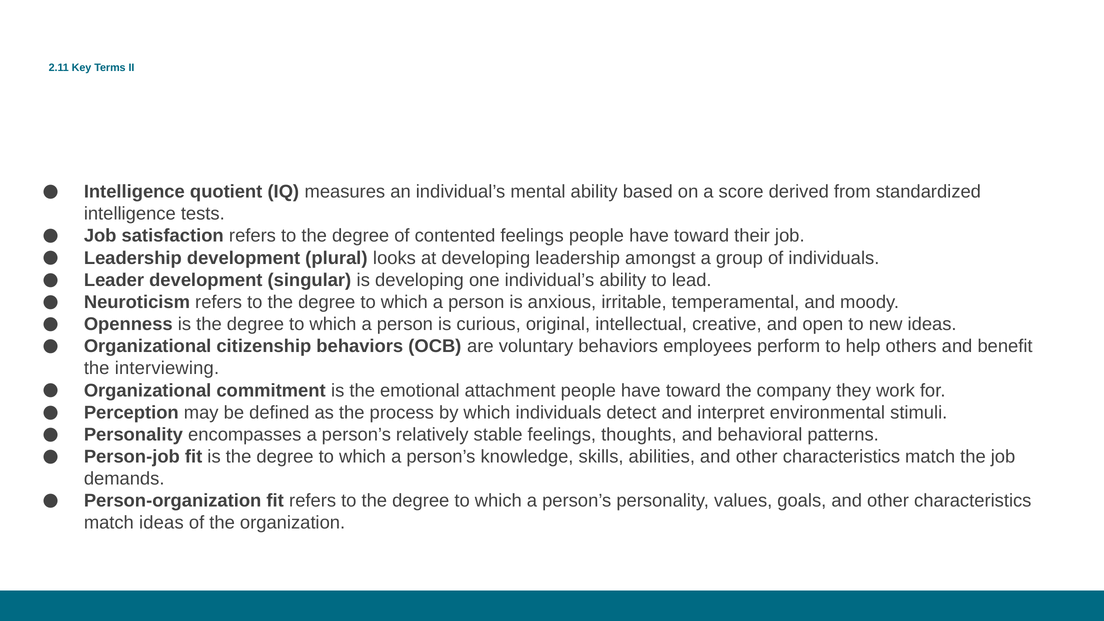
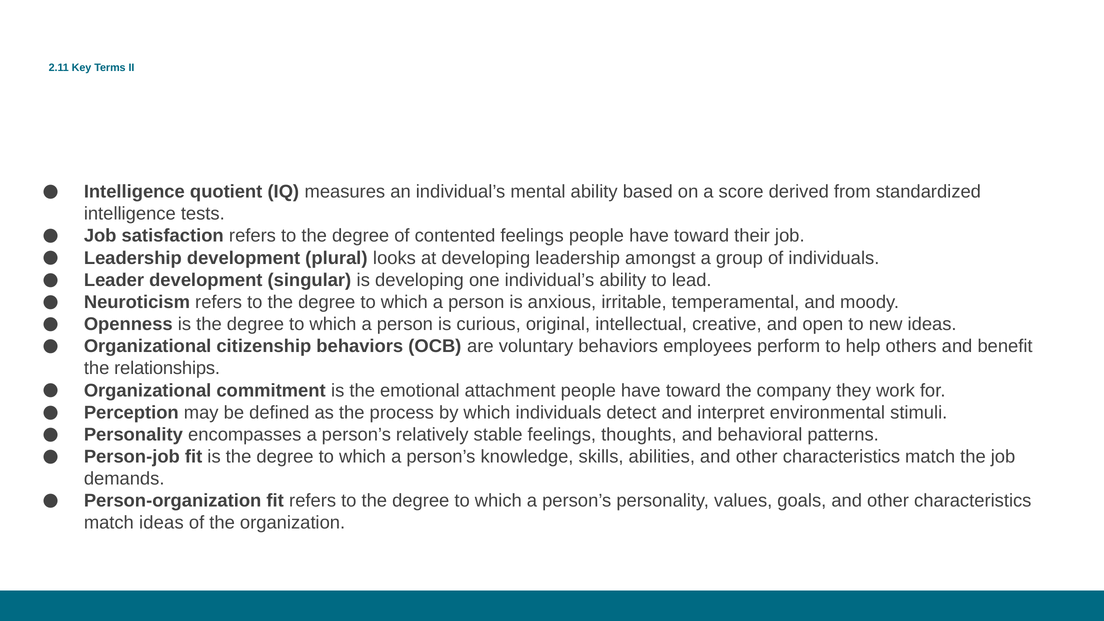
interviewing: interviewing -> relationships
